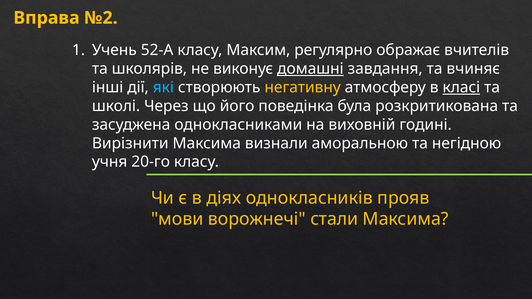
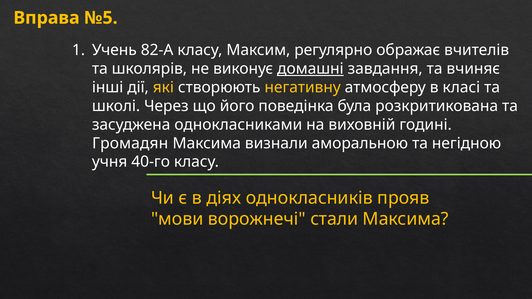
№2: №2 -> №5
52-А: 52-А -> 82-А
які colour: light blue -> yellow
класі underline: present -> none
Вирізнити: Вирізнити -> Громадян
20-го: 20-го -> 40-го
